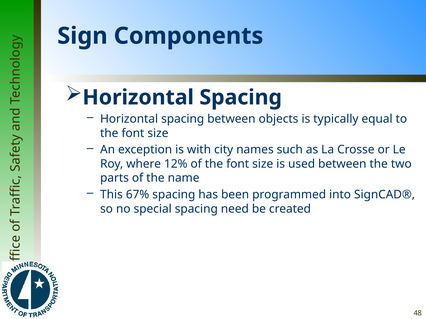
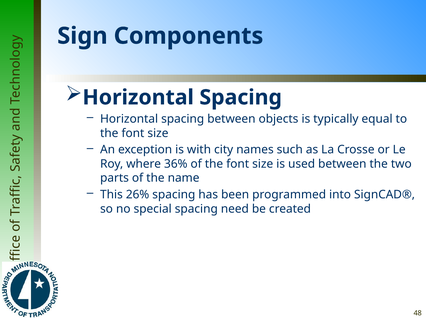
12%: 12% -> 36%
67%: 67% -> 26%
